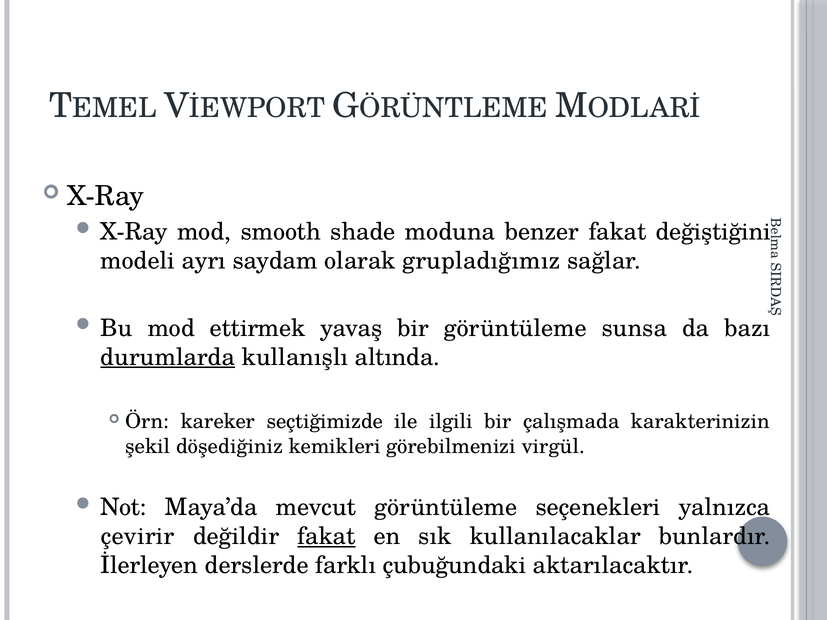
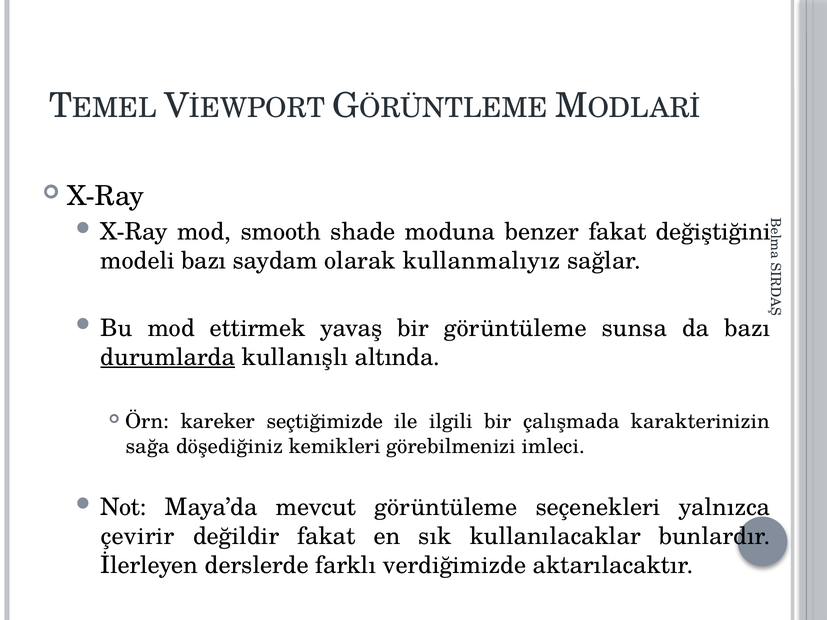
modeli ayrı: ayrı -> bazı
grupladığımız: grupladığımız -> kullanmalıyız
şekil: şekil -> sağa
virgül: virgül -> imleci
fakat at (327, 536) underline: present -> none
çubuğundaki: çubuğundaki -> verdiğimizde
